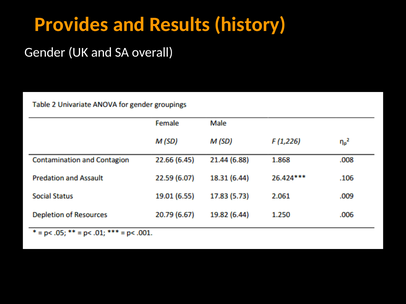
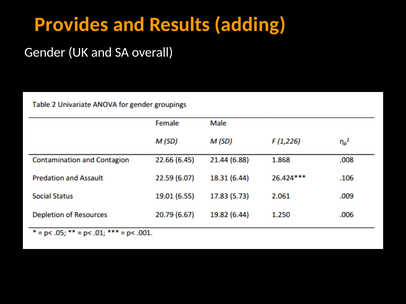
history: history -> adding
